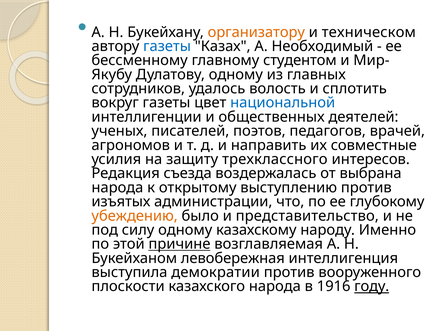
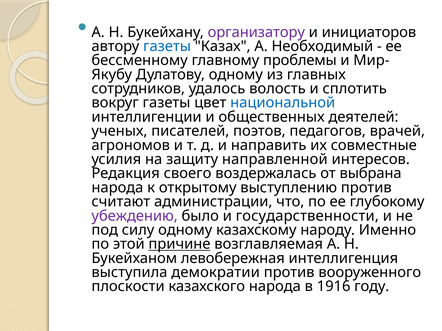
организатору colour: orange -> purple
техническом: техническом -> инициаторов
студентом: студентом -> проблемы
трехклассного: трехклассного -> направленной
съезда: съезда -> своего
изъятых: изъятых -> считают
убеждению colour: orange -> purple
представительство: представительство -> государственности
году underline: present -> none
